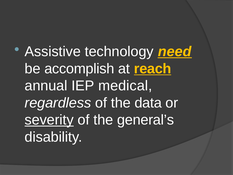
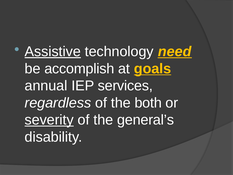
Assistive underline: none -> present
reach: reach -> goals
medical: medical -> services
data: data -> both
